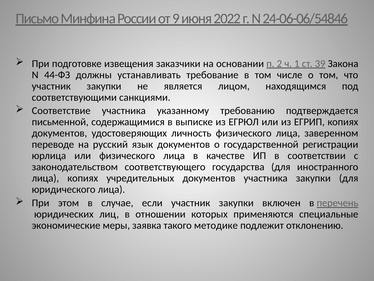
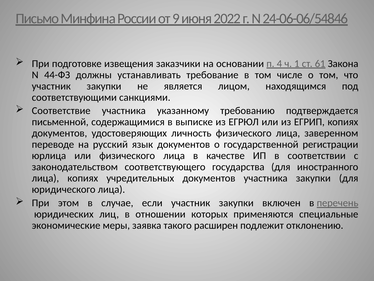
2: 2 -> 4
39: 39 -> 61
методике: методике -> расширен
